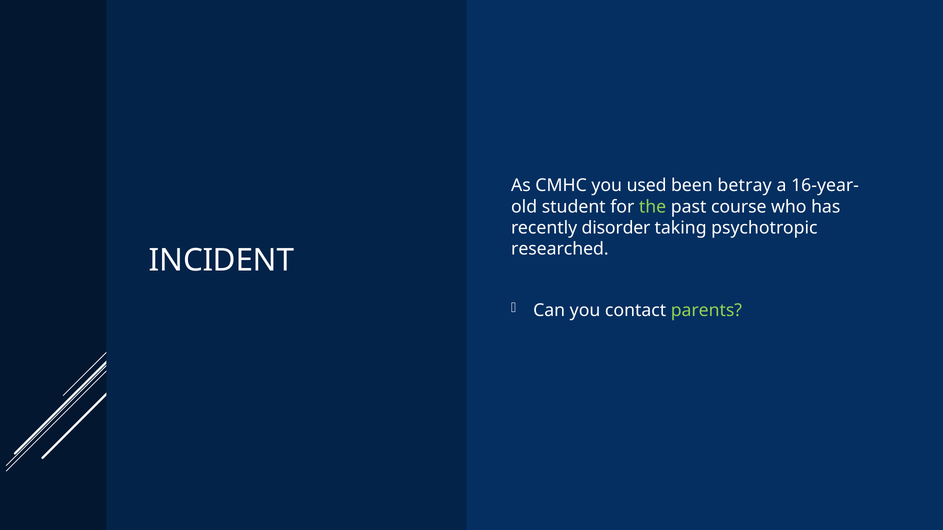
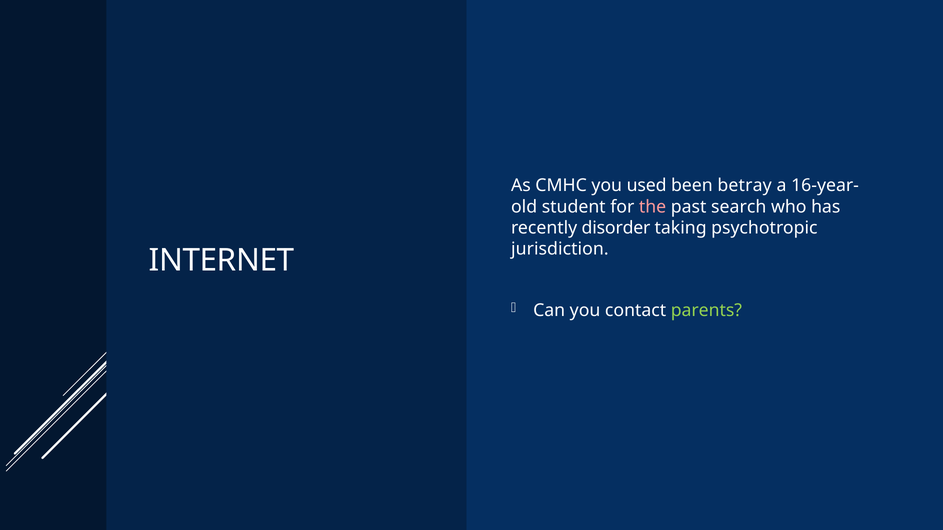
the colour: light green -> pink
course: course -> search
researched: researched -> jurisdiction
INCIDENT: INCIDENT -> INTERNET
